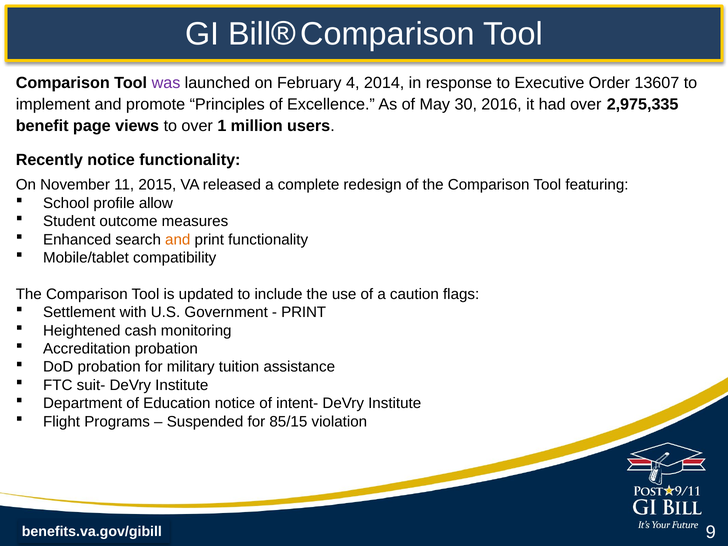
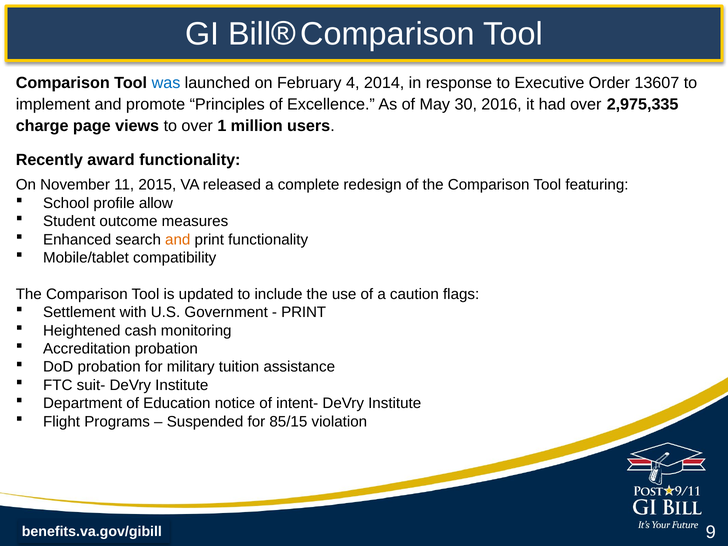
was colour: purple -> blue
benefit: benefit -> charge
Recently notice: notice -> award
